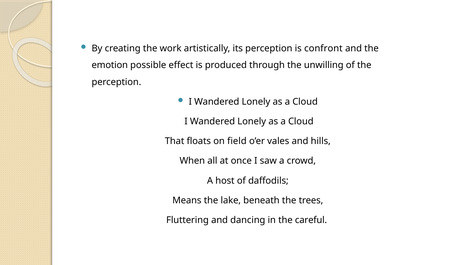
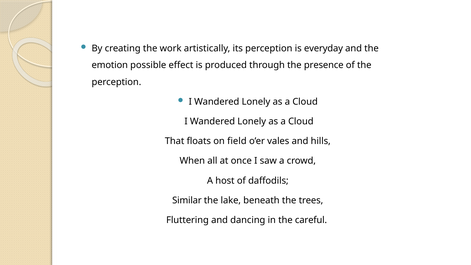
confront: confront -> everyday
unwilling: unwilling -> presence
Means: Means -> Similar
